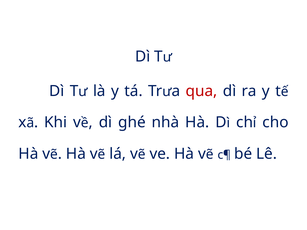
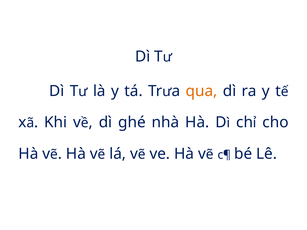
qua colour: red -> orange
